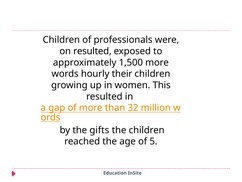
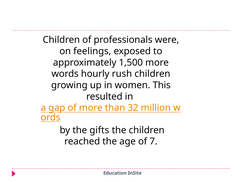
on resulted: resulted -> feelings
their: their -> rush
5: 5 -> 7
